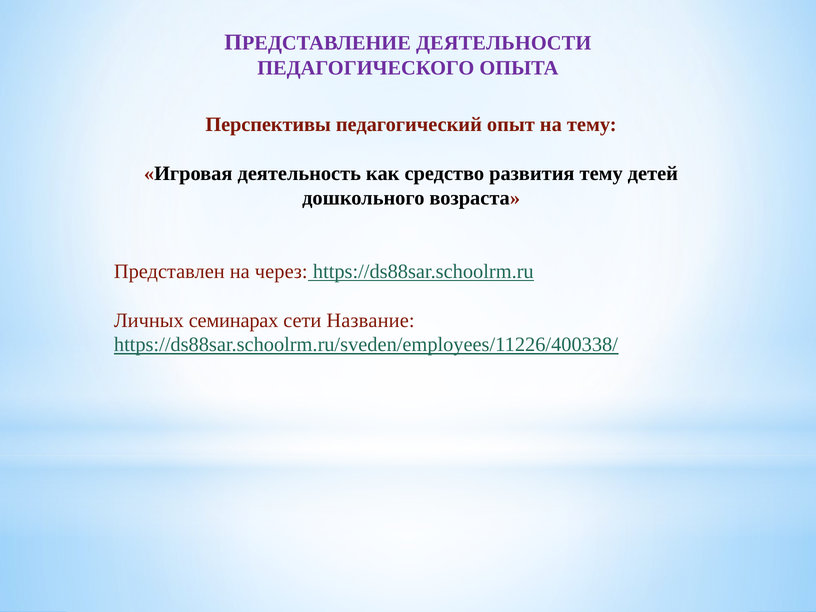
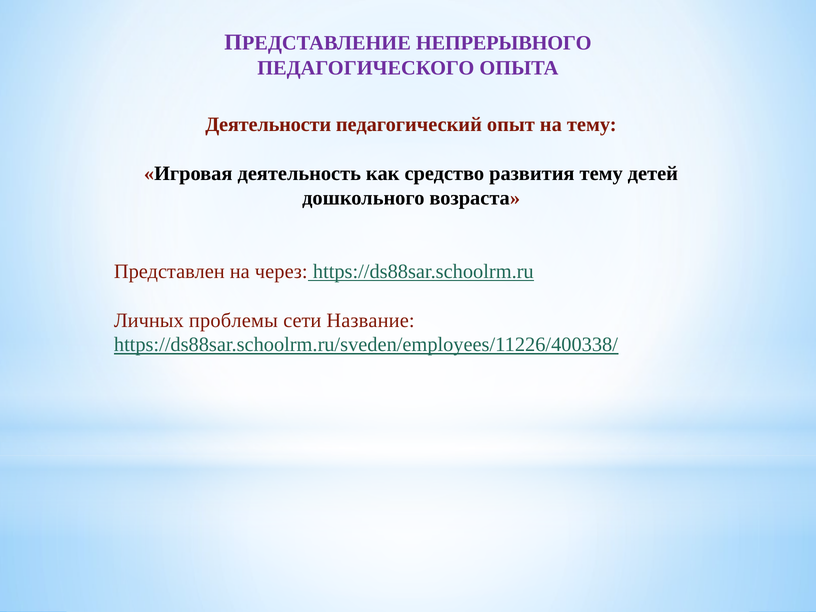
ДЕЯТЕЛЬНОСТИ: ДЕЯТЕЛЬНОСТИ -> НЕПРЕРЫВНОГО
Перспективы: Перспективы -> Деятельности
семинарах: семинарах -> проблемы
